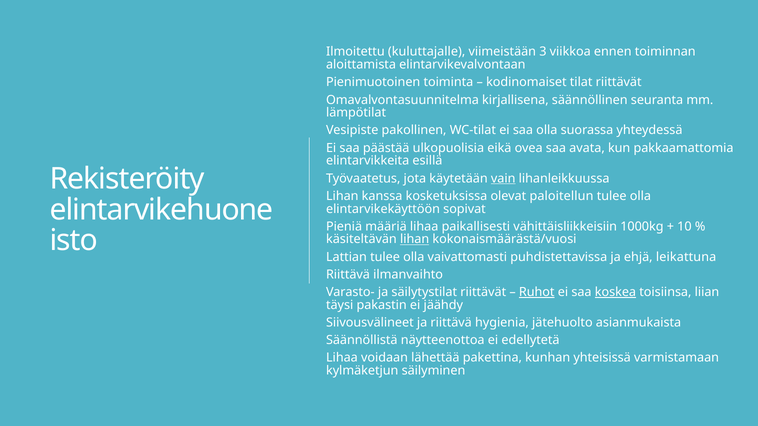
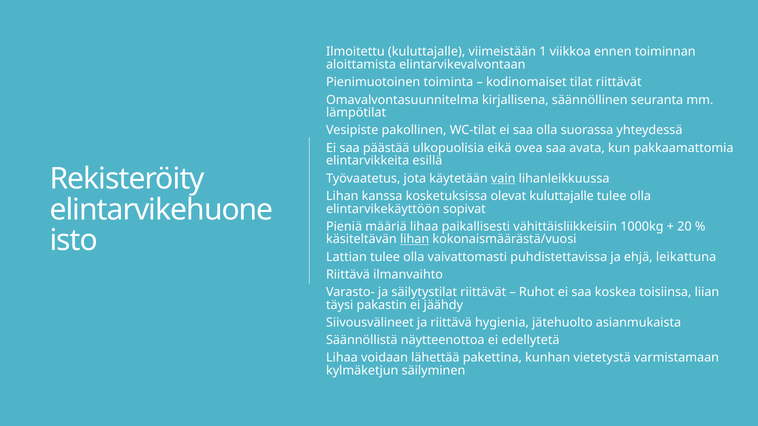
3: 3 -> 1
olevat paloitellun: paloitellun -> kuluttajalle
10: 10 -> 20
Ruhot underline: present -> none
koskea underline: present -> none
yhteisissä: yhteisissä -> vietetystä
